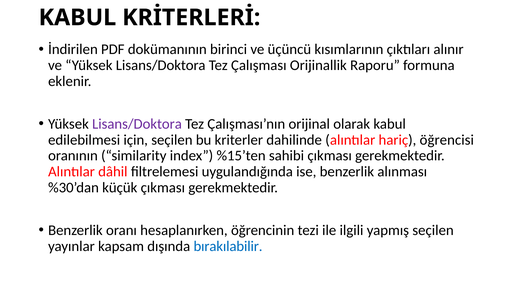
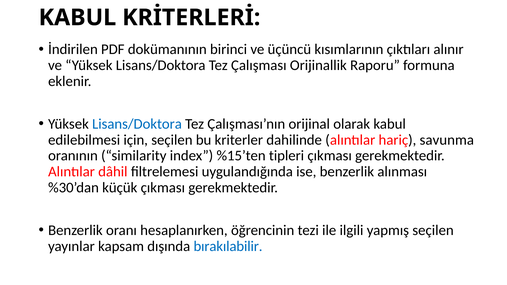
Lisans/Doktora at (137, 124) colour: purple -> blue
öğrencisi: öğrencisi -> savunma
sahibi: sahibi -> tipleri
